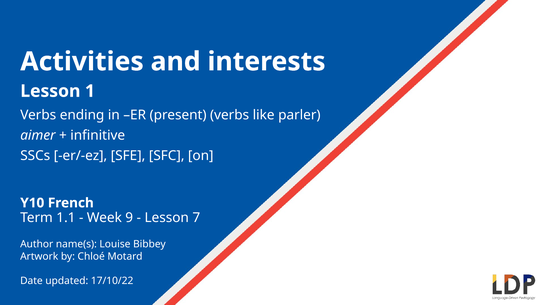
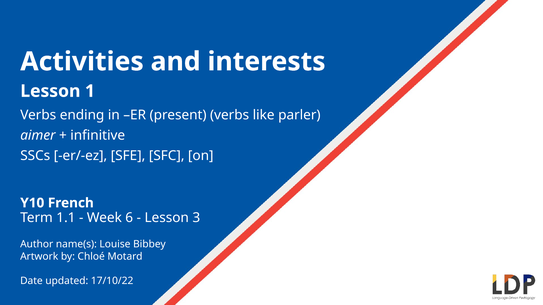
9: 9 -> 6
7: 7 -> 3
